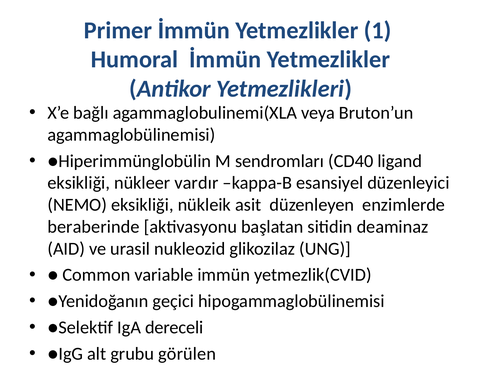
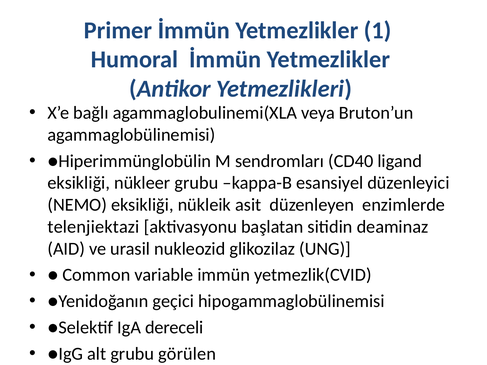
nükleer vardır: vardır -> grubu
beraberinde: beraberinde -> telenjiektazi
